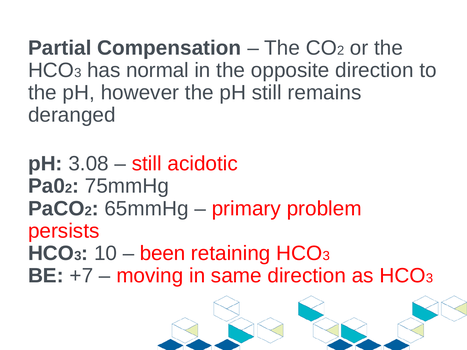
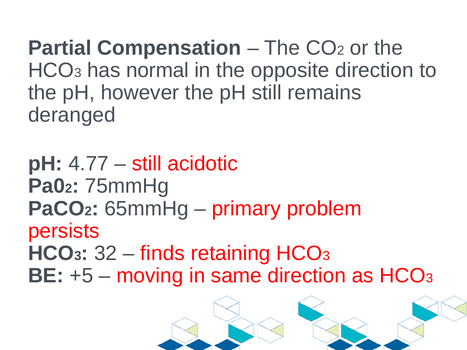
3.08: 3.08 -> 4.77
10: 10 -> 32
been: been -> finds
+7: +7 -> +5
